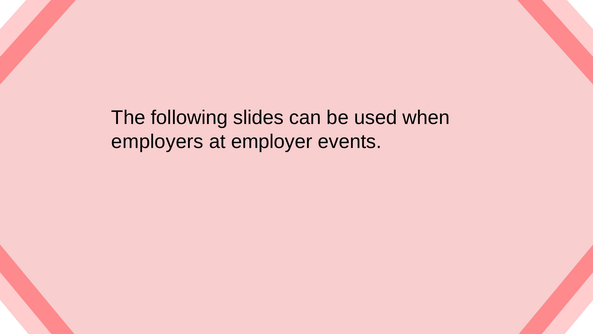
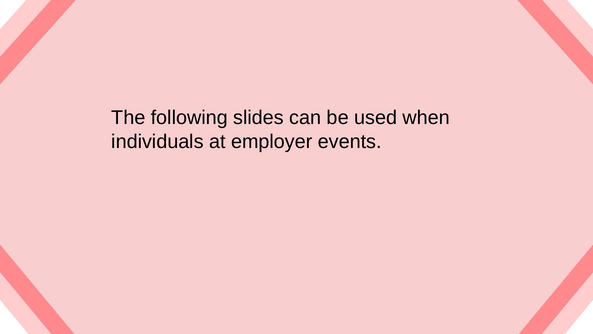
employers: employers -> individuals
